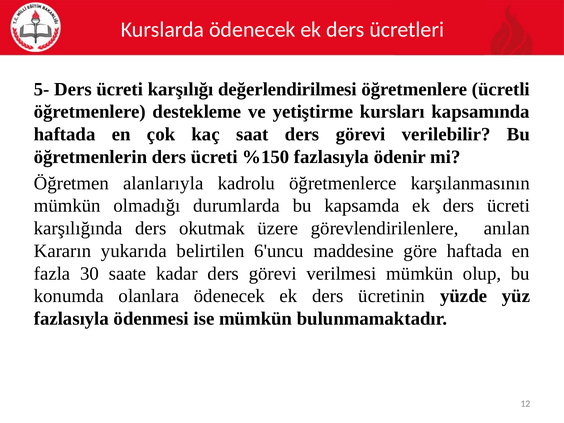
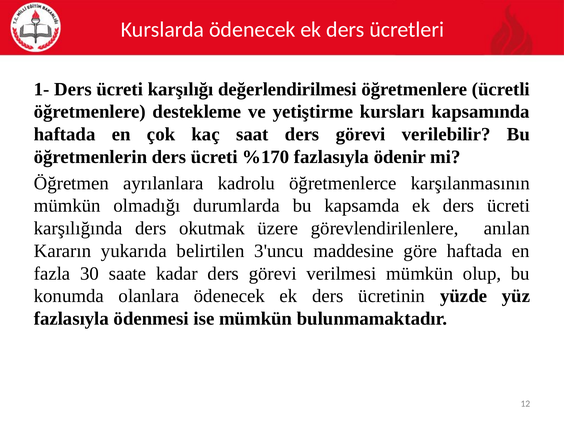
5-: 5- -> 1-
%150: %150 -> %170
alanlarıyla: alanlarıyla -> ayrılanlara
6'uncu: 6'uncu -> 3'uncu
